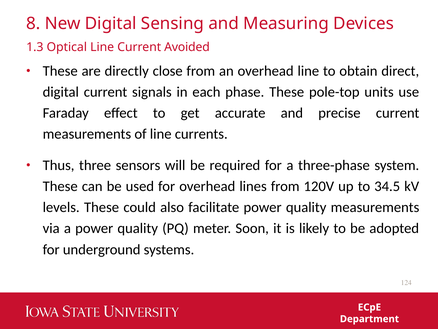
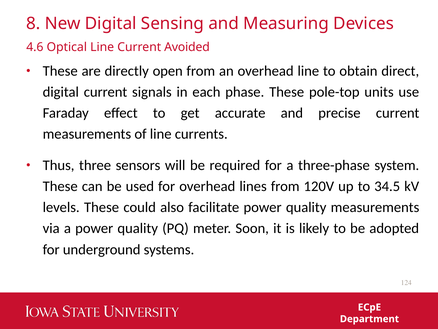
1.3: 1.3 -> 4.6
close: close -> open
